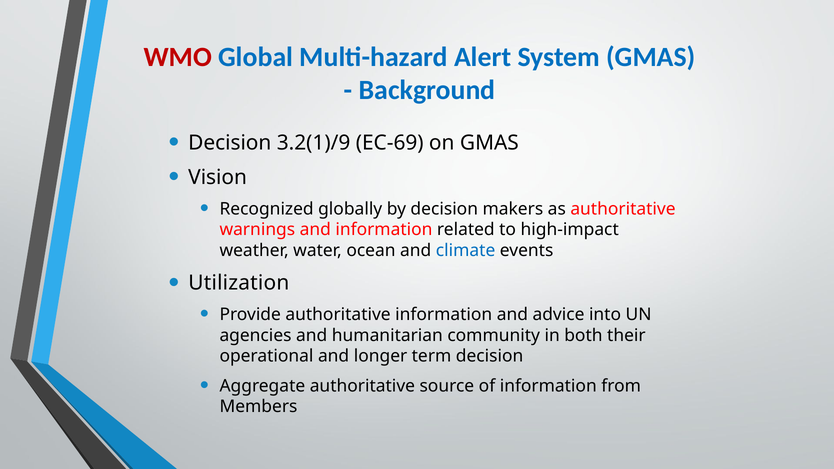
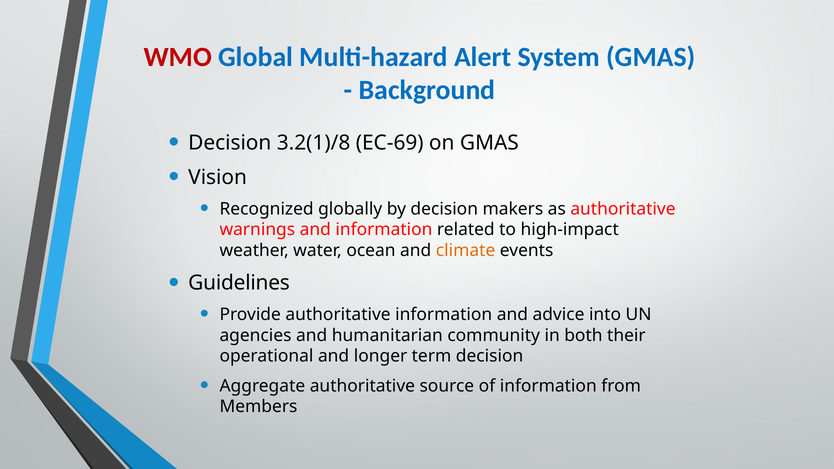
3.2(1)/9: 3.2(1)/9 -> 3.2(1)/8
climate colour: blue -> orange
Utilization: Utilization -> Guidelines
